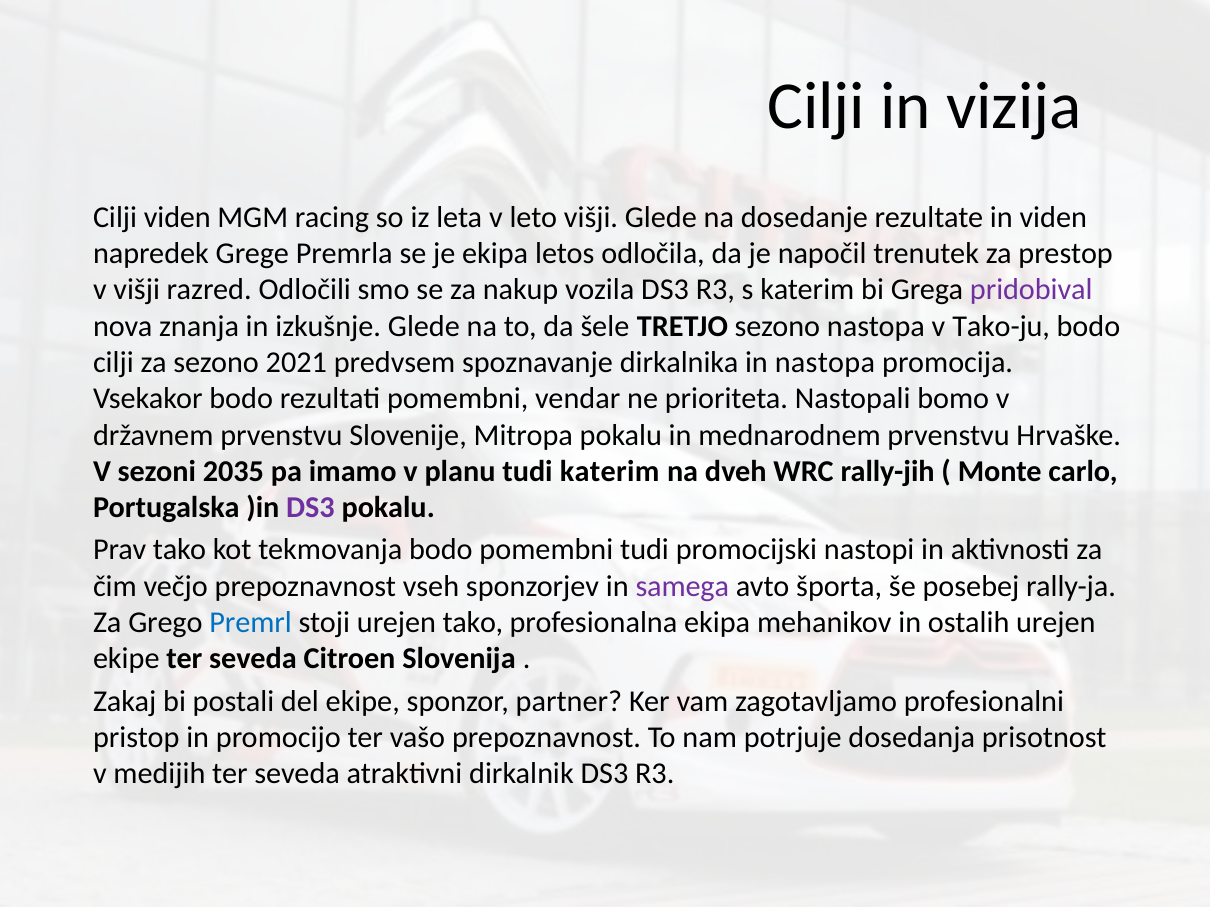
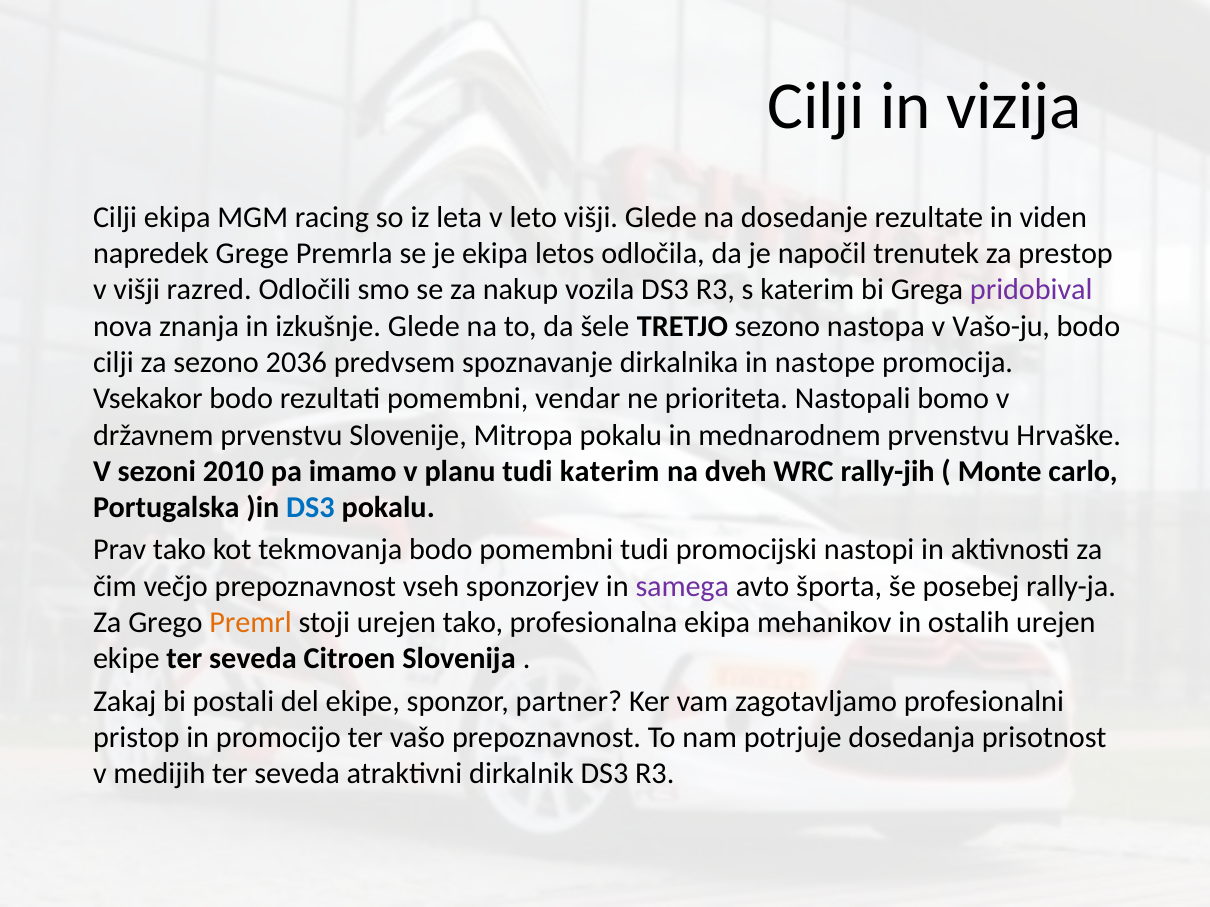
Cilji viden: viden -> ekipa
Tako-ju: Tako-ju -> Vašo-ju
2021: 2021 -> 2036
in nastopa: nastopa -> nastope
2035: 2035 -> 2010
DS3 at (310, 508) colour: purple -> blue
Premrl colour: blue -> orange
